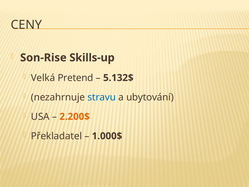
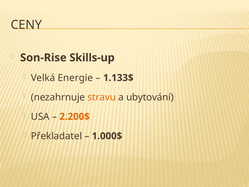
Pretend: Pretend -> Energie
5.132$: 5.132$ -> 1.133$
stravu colour: blue -> orange
